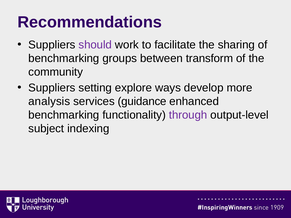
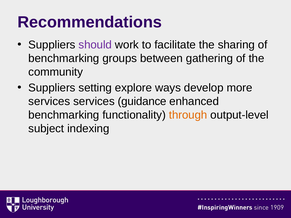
transform: transform -> gathering
analysis at (49, 101): analysis -> services
through colour: purple -> orange
